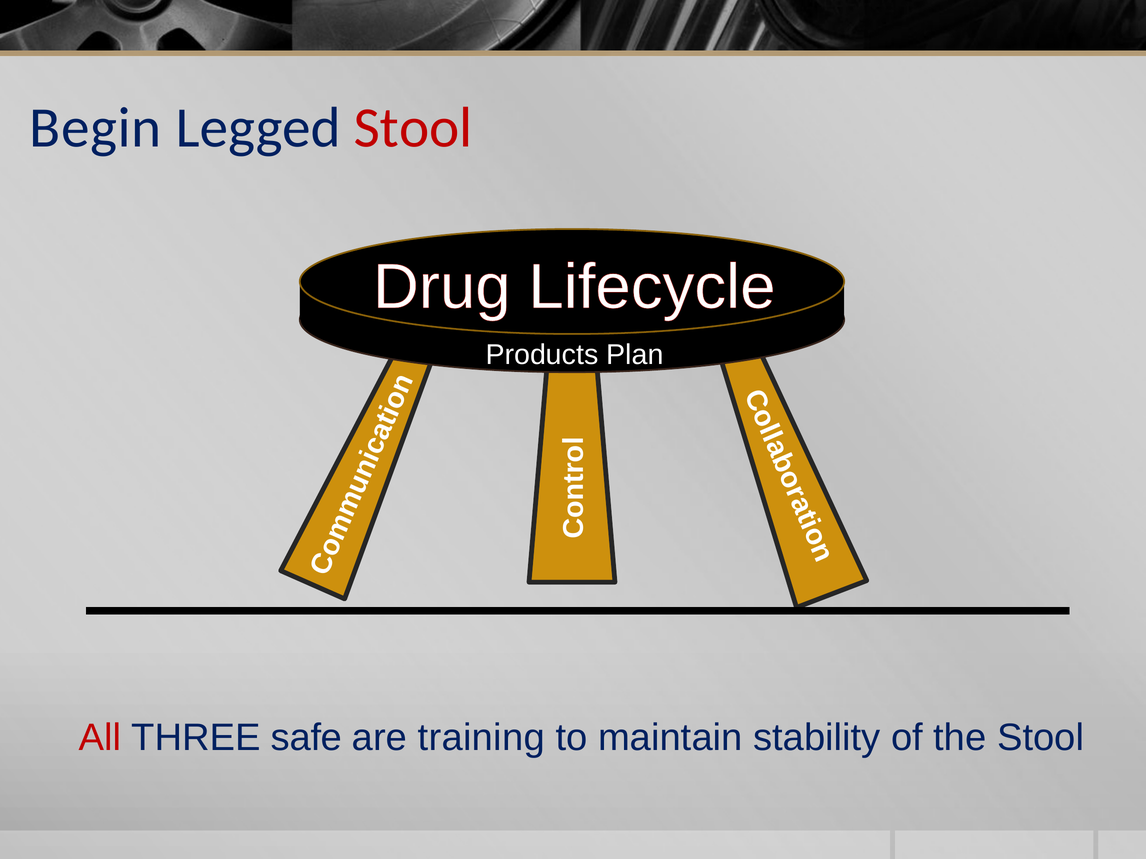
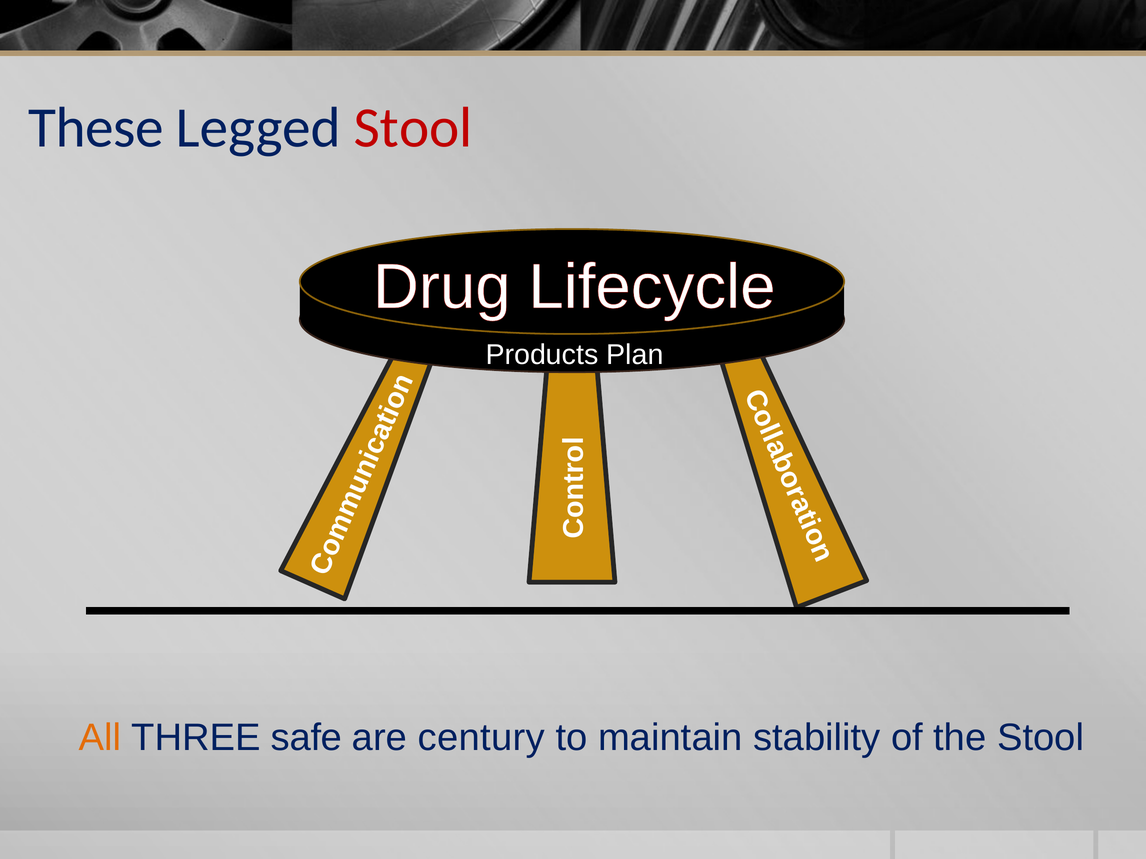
Begin: Begin -> These
All colour: red -> orange
training: training -> century
